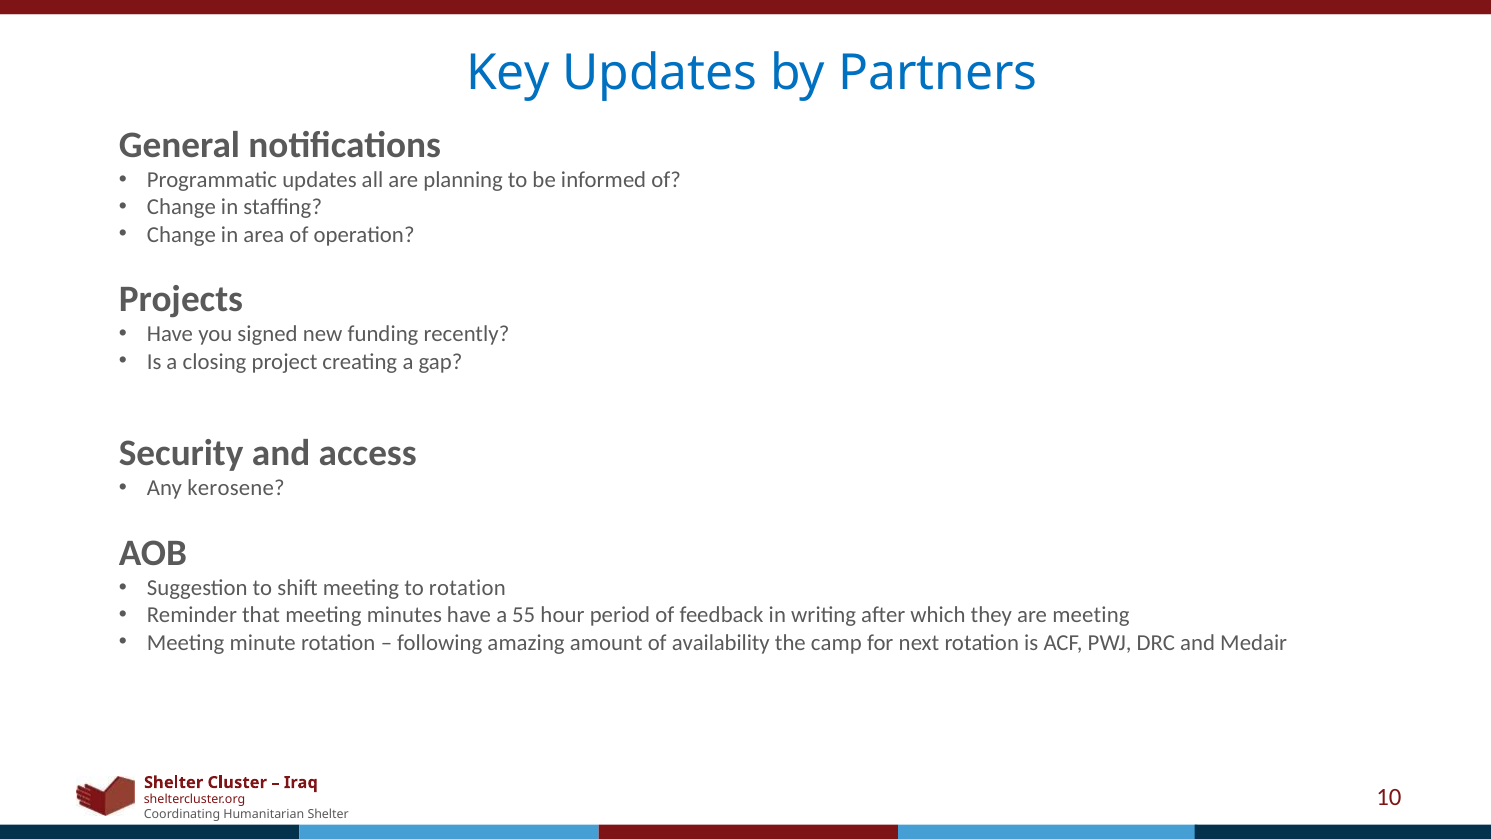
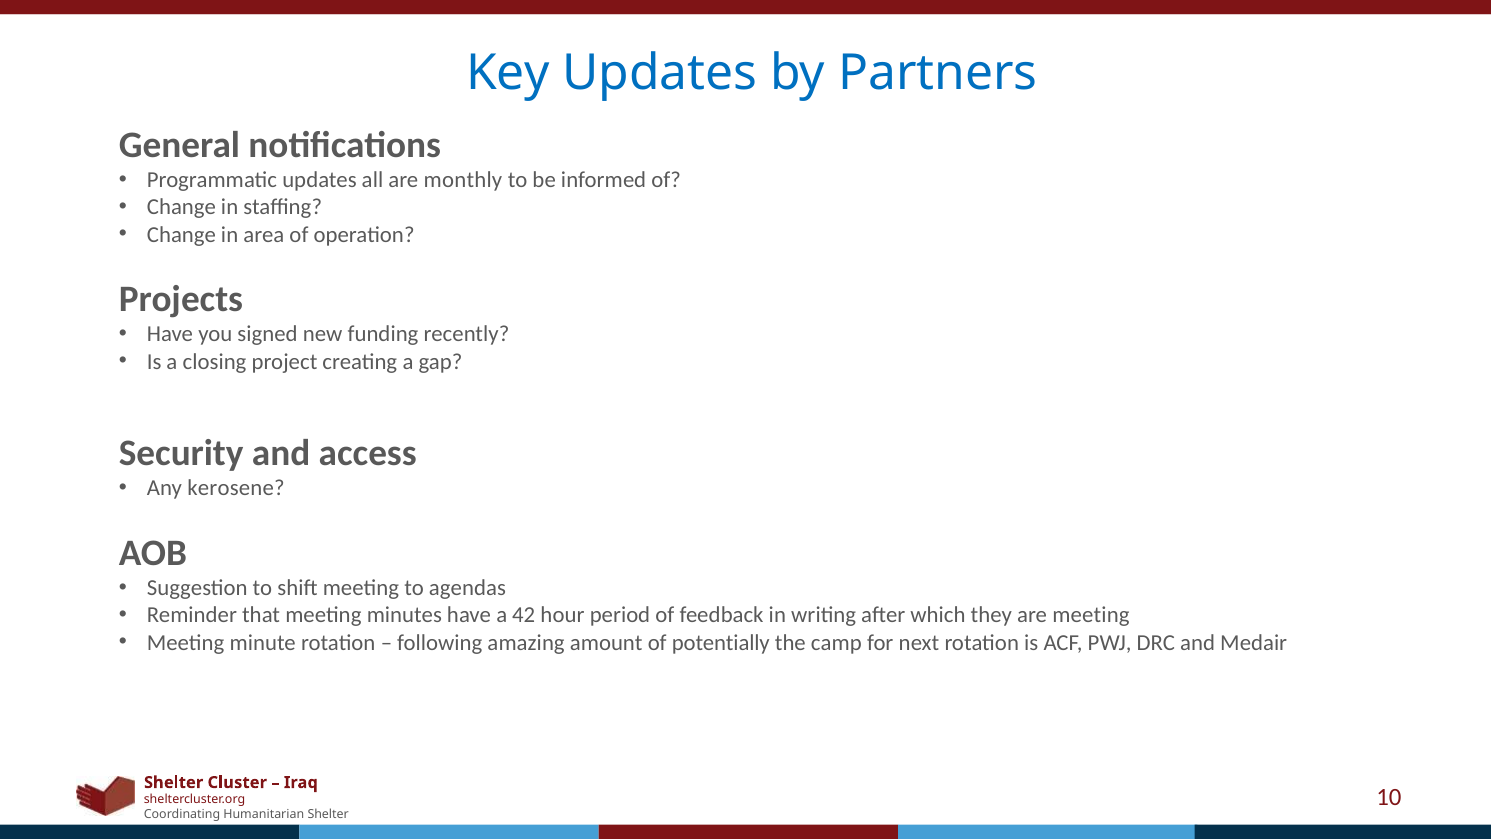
planning: planning -> monthly
to rotation: rotation -> agendas
55: 55 -> 42
availability: availability -> potentially
